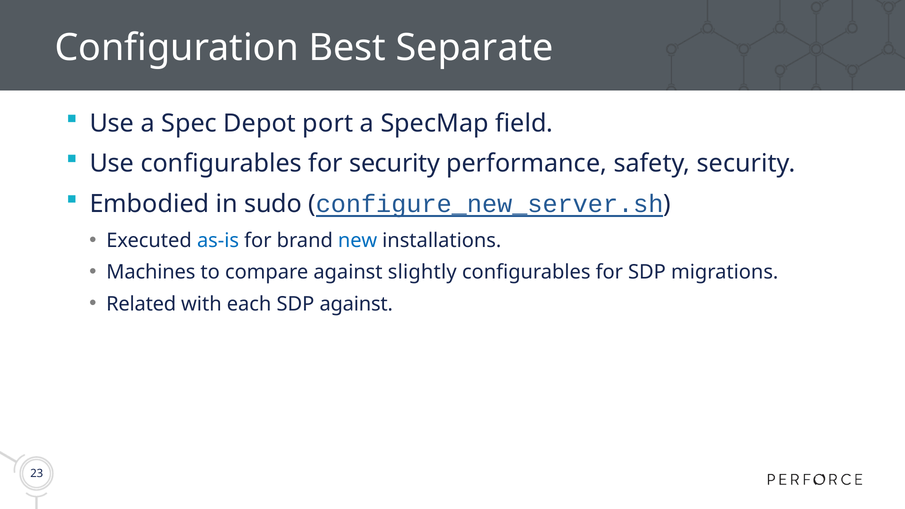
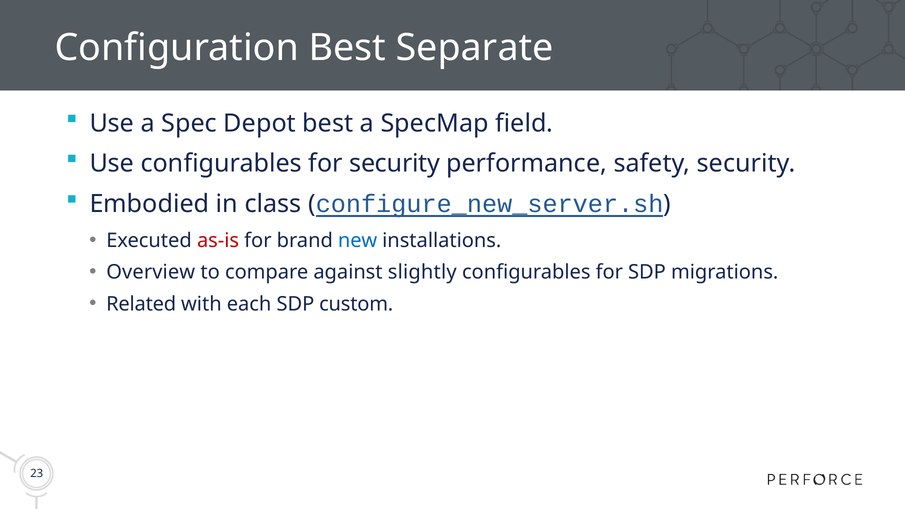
Depot port: port -> best
sudo: sudo -> class
as-is colour: blue -> red
Machines: Machines -> Overview
SDP against: against -> custom
